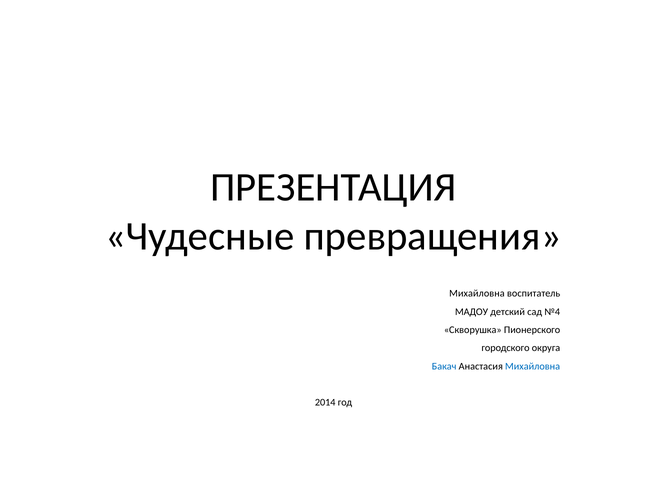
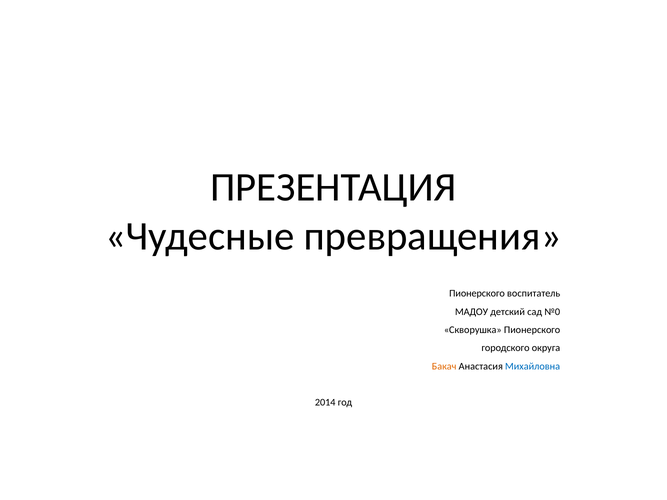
Михайловна at (477, 294): Михайловна -> Пионерского
№4: №4 -> №0
Бакач colour: blue -> orange
